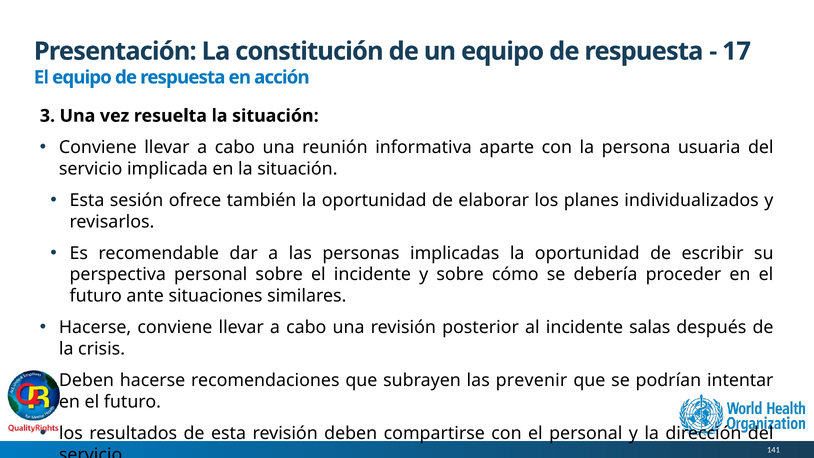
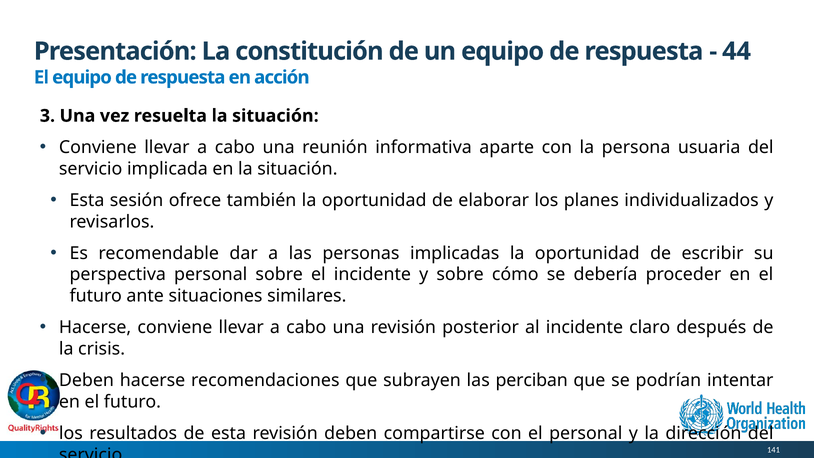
17: 17 -> 44
salas: salas -> claro
prevenir: prevenir -> perciban
